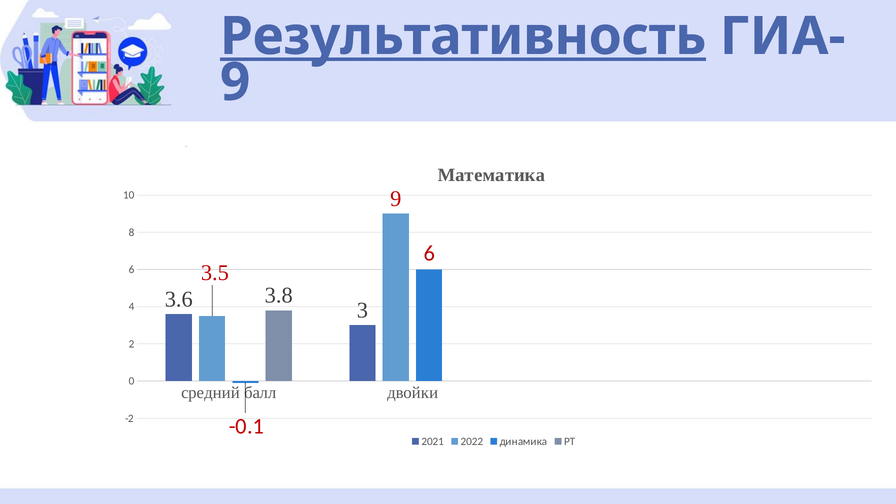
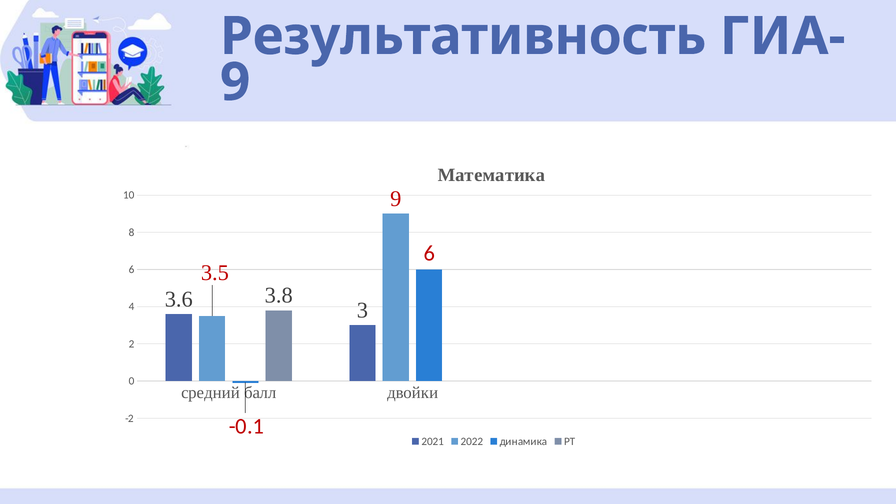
Результативность underline: present -> none
